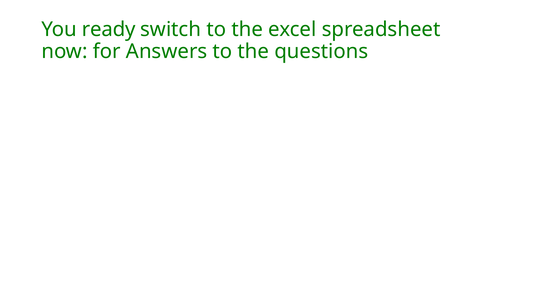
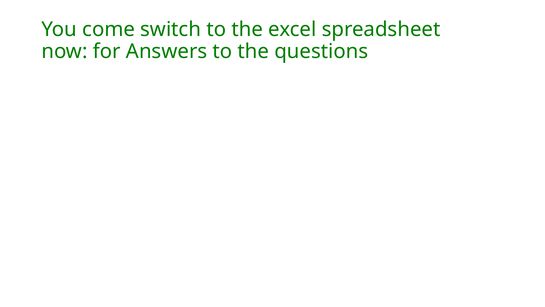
ready: ready -> come
